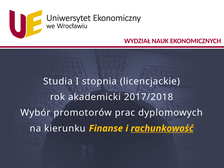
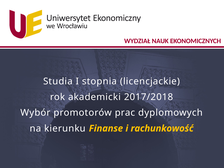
rachunkowość underline: present -> none
